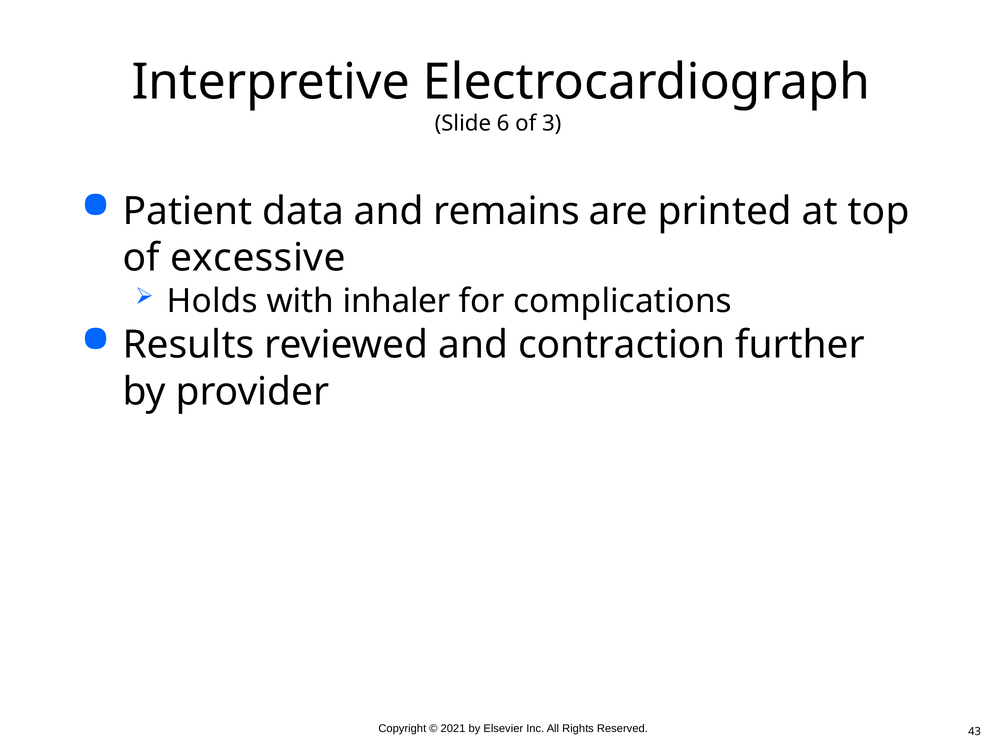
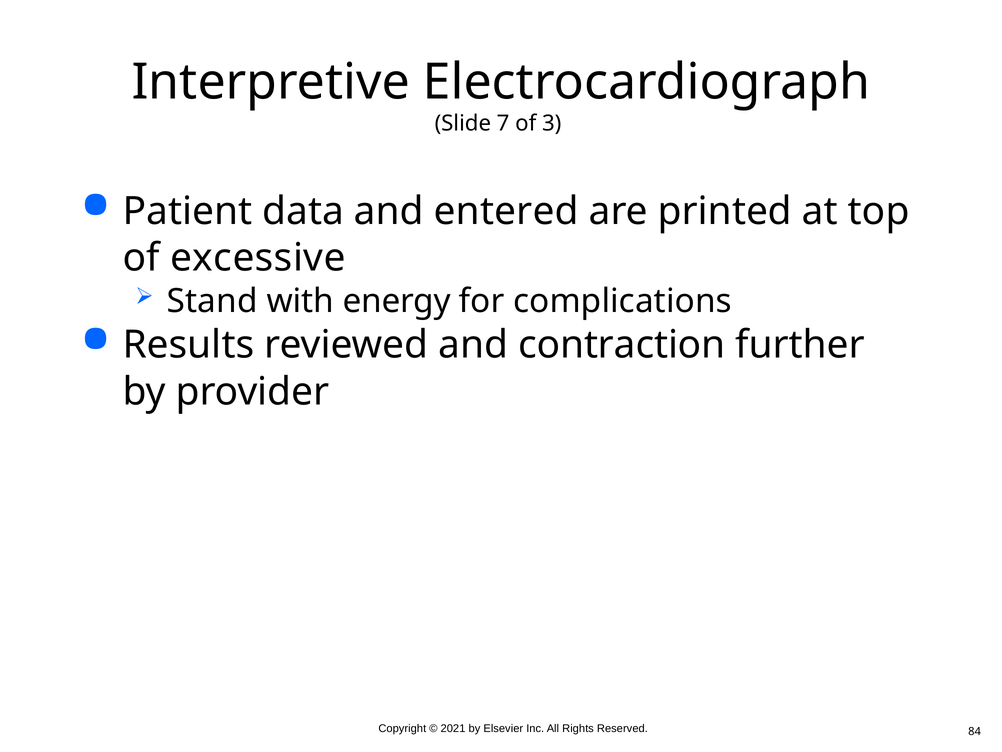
6: 6 -> 7
remains: remains -> entered
Holds: Holds -> Stand
inhaler: inhaler -> energy
43: 43 -> 84
